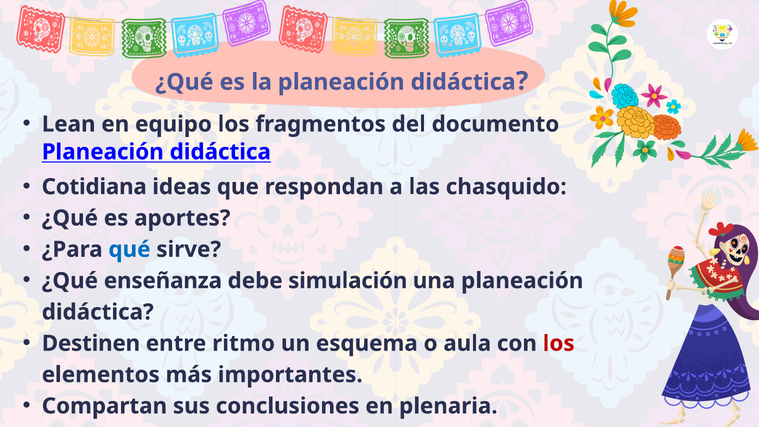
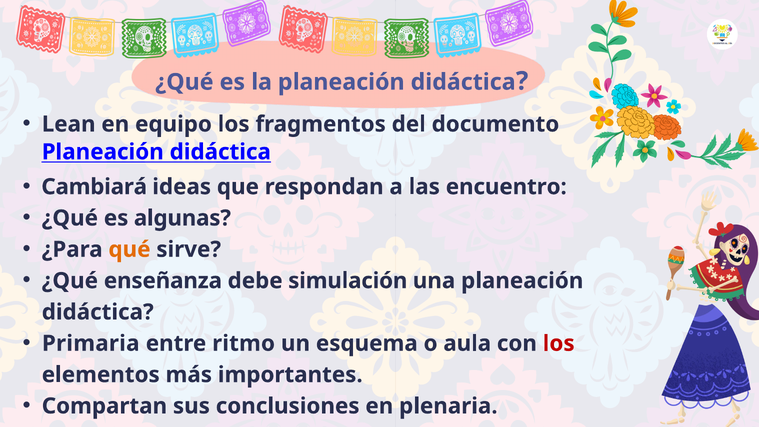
Cotidiana: Cotidiana -> Cambiará
chasquido: chasquido -> encuentro
aportes: aportes -> algunas
qué colour: blue -> orange
Destinen: Destinen -> Primaria
